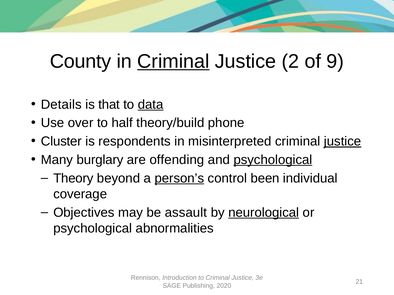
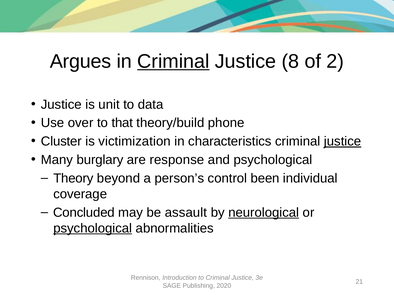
County: County -> Argues
2: 2 -> 8
9: 9 -> 2
Details at (61, 105): Details -> Justice
that: that -> unit
data underline: present -> none
half: half -> that
respondents: respondents -> victimization
misinterpreted: misinterpreted -> characteristics
offending: offending -> response
psychological at (273, 160) underline: present -> none
person’s underline: present -> none
Objectives: Objectives -> Concluded
psychological at (93, 229) underline: none -> present
